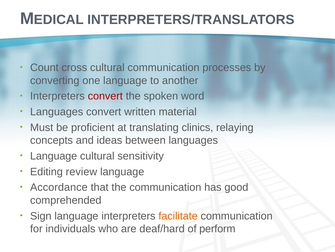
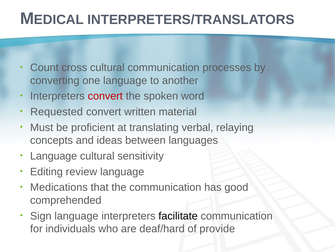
Languages at (57, 112): Languages -> Requested
clinics: clinics -> verbal
Accordance: Accordance -> Medications
facilitate colour: orange -> black
perform: perform -> provide
